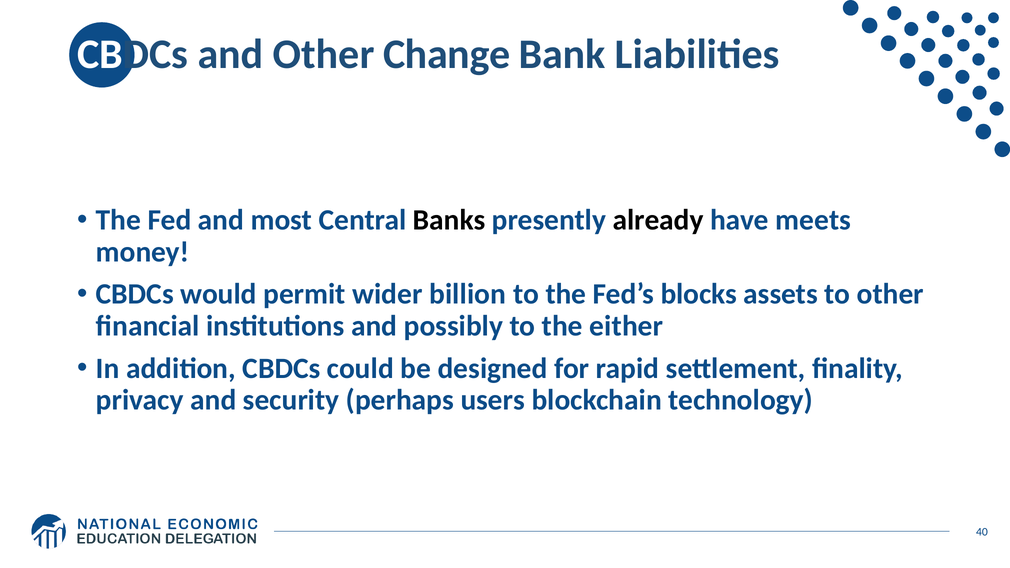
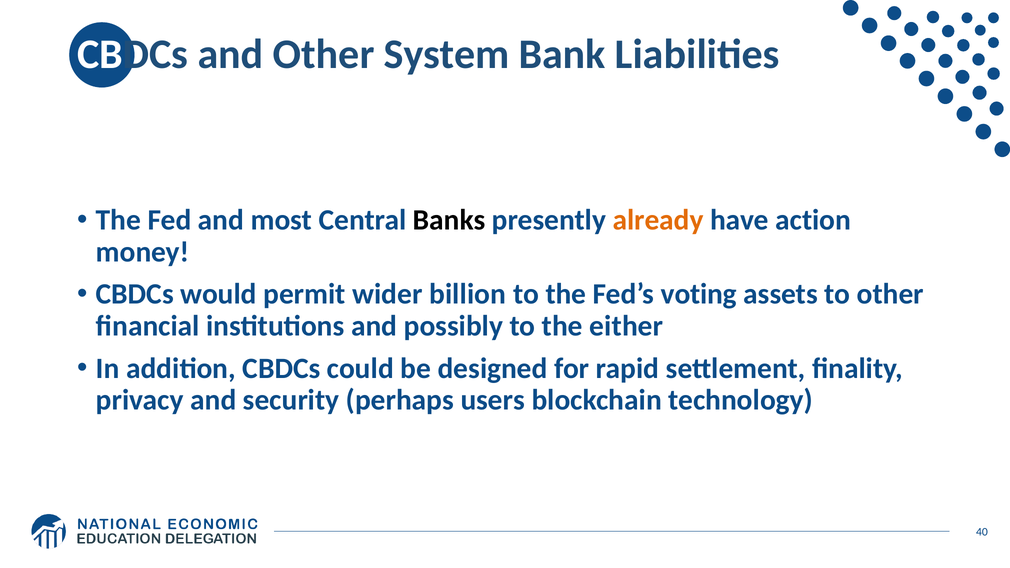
Change: Change -> System
already colour: black -> orange
meets: meets -> action
blocks: blocks -> voting
